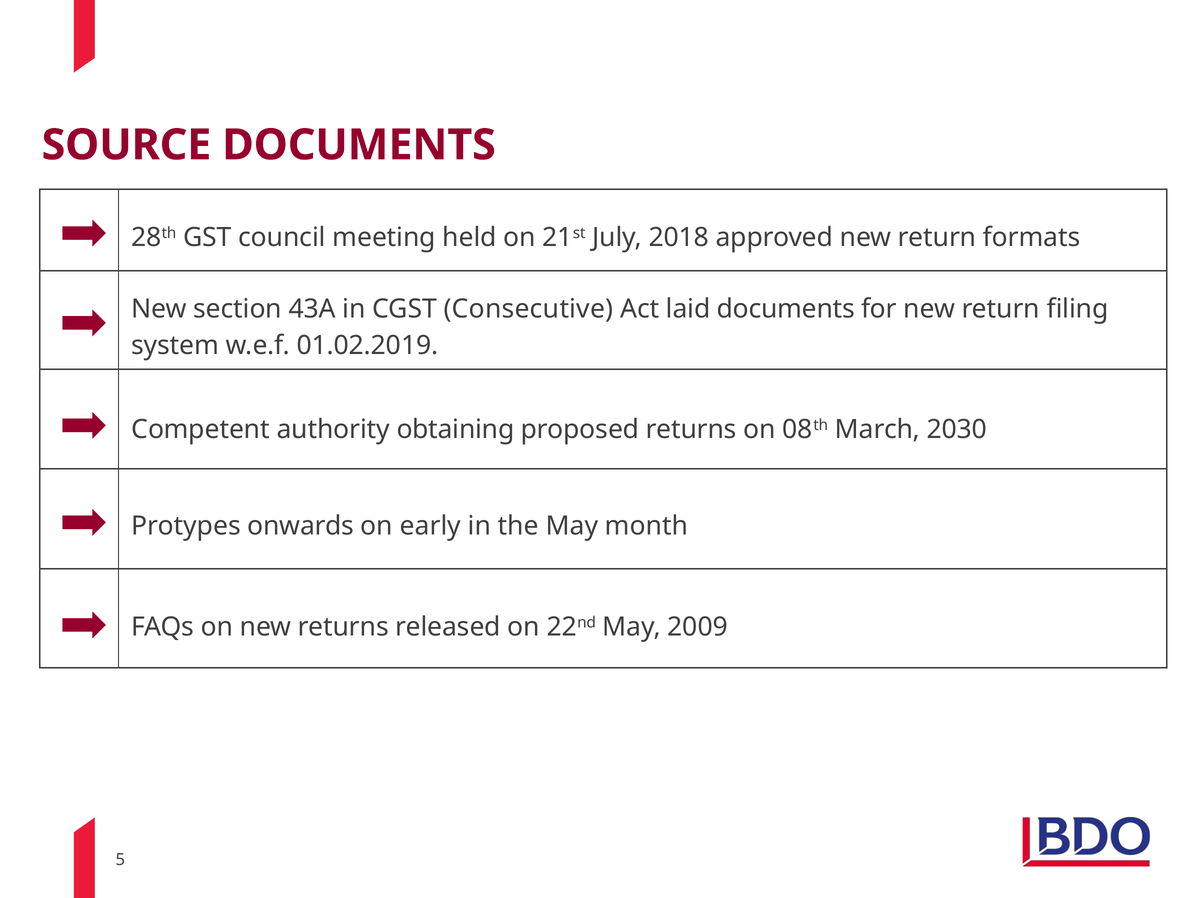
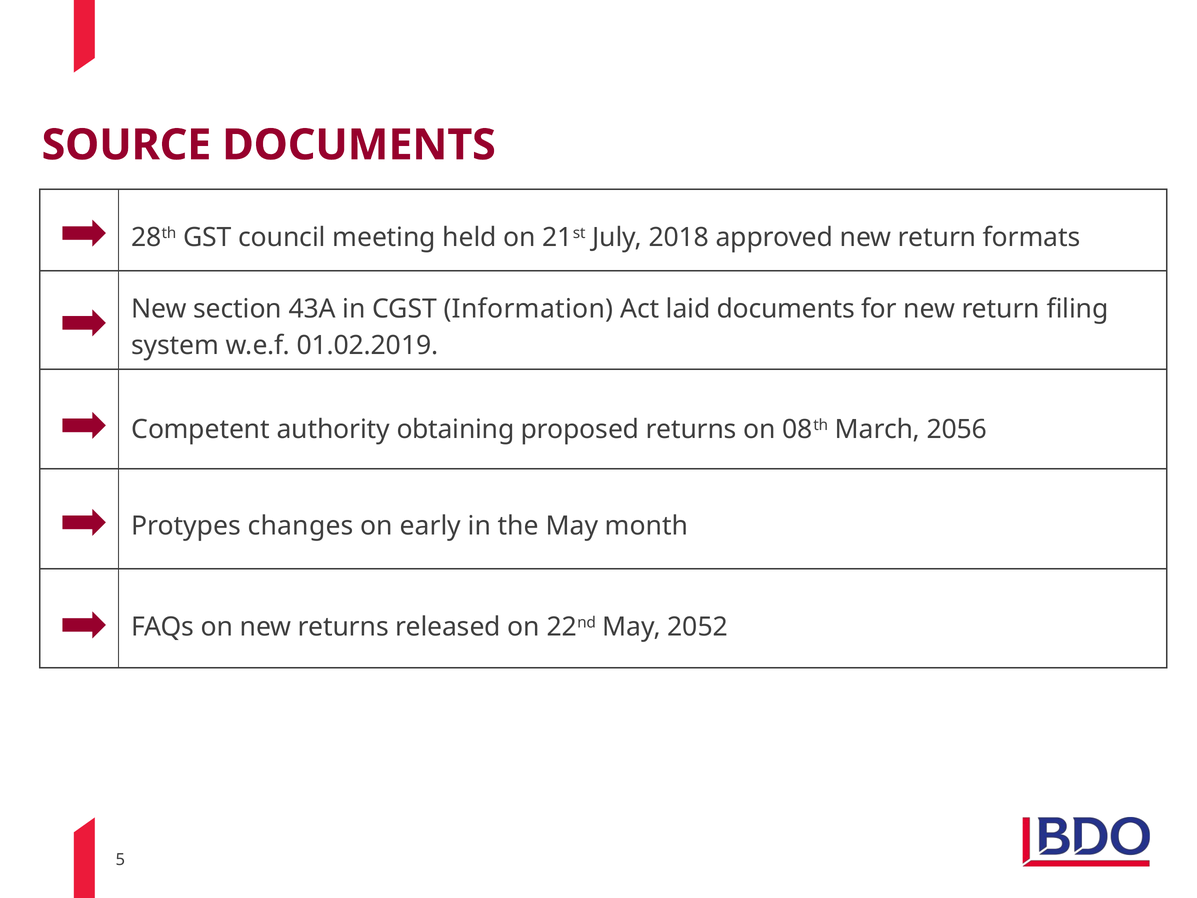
Consecutive: Consecutive -> Information
2030: 2030 -> 2056
onwards: onwards -> changes
2009: 2009 -> 2052
